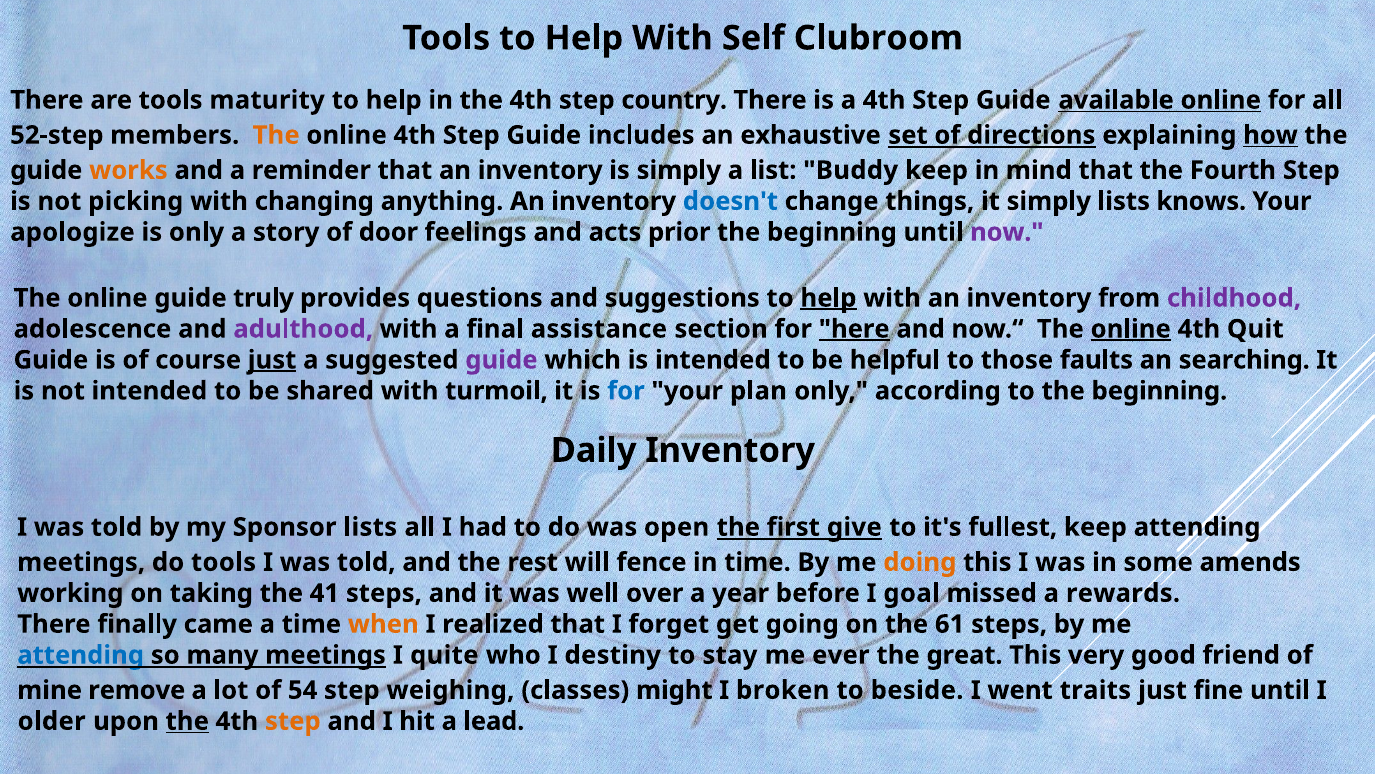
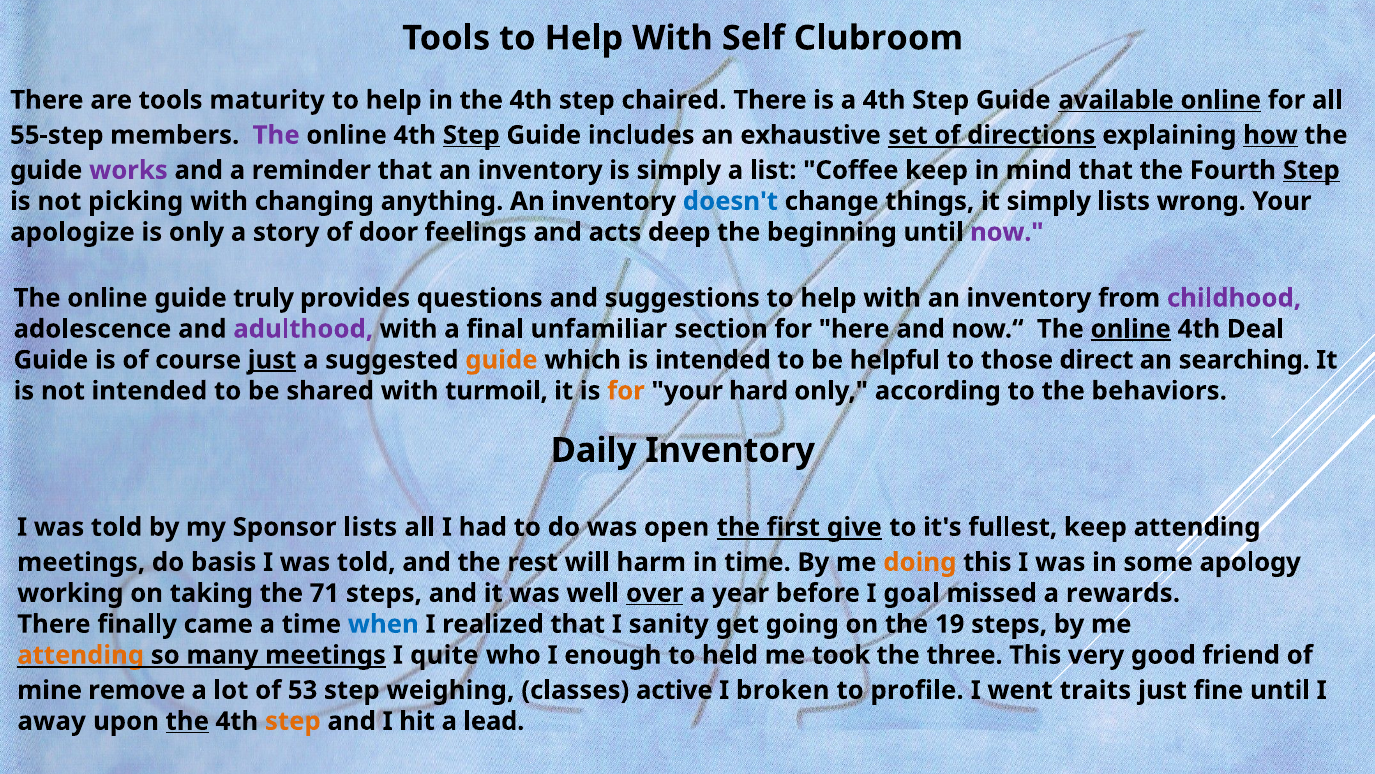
country: country -> chaired
52-step: 52-step -> 55-step
The at (276, 135) colour: orange -> purple
Step at (471, 135) underline: none -> present
works colour: orange -> purple
Buddy: Buddy -> Coffee
Step at (1311, 170) underline: none -> present
knows: knows -> wrong
prior: prior -> deep
help at (828, 298) underline: present -> none
assistance: assistance -> unfamiliar
here underline: present -> none
Quit: Quit -> Deal
guide at (501, 360) colour: purple -> orange
faults: faults -> direct
for at (626, 391) colour: blue -> orange
plan: plan -> hard
to the beginning: beginning -> behaviors
do tools: tools -> basis
fence: fence -> harm
amends: amends -> apology
41: 41 -> 71
over underline: none -> present
when colour: orange -> blue
forget: forget -> sanity
61: 61 -> 19
attending at (81, 655) colour: blue -> orange
destiny: destiny -> enough
stay: stay -> held
ever: ever -> took
great: great -> three
54: 54 -> 53
might: might -> active
beside: beside -> profile
older: older -> away
